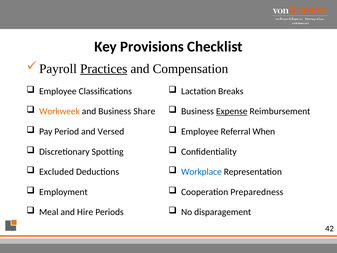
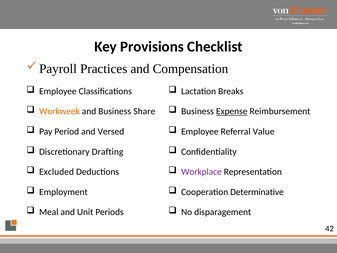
Practices underline: present -> none
When: When -> Value
Spotting: Spotting -> Drafting
Workplace colour: blue -> purple
Preparedness: Preparedness -> Determinative
Hire: Hire -> Unit
